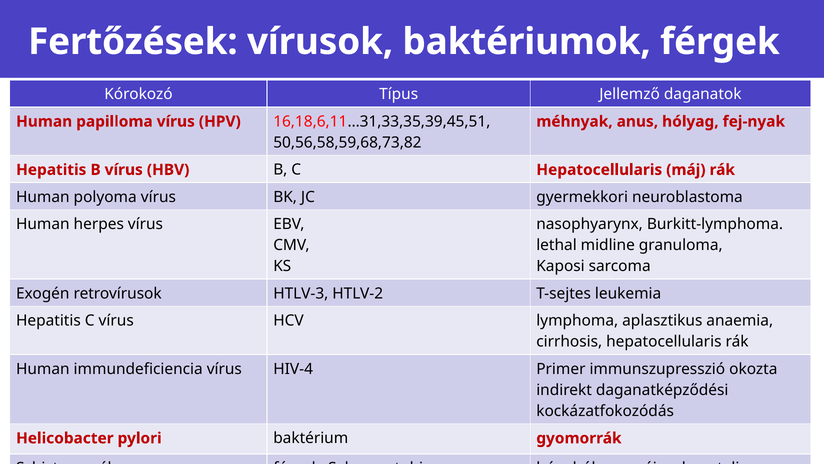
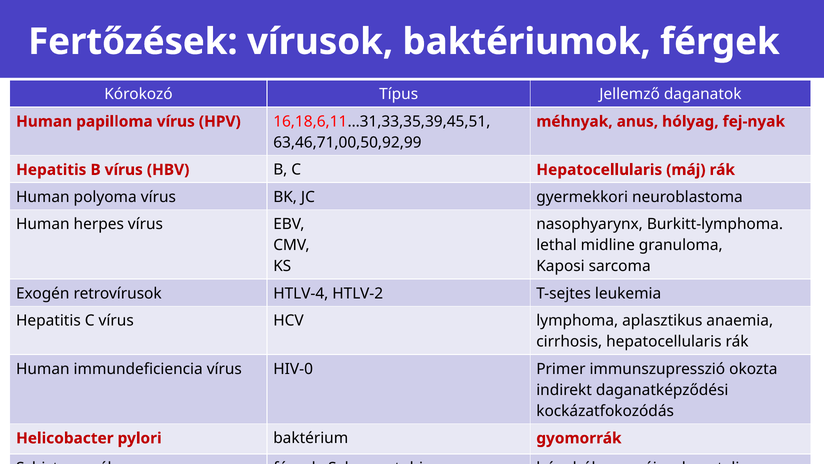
50,56,58,59,68,73,82: 50,56,58,59,68,73,82 -> 63,46,71,00,50,92,99
HTLV-3: HTLV-3 -> HTLV-4
HIV-4: HIV-4 -> HIV-0
